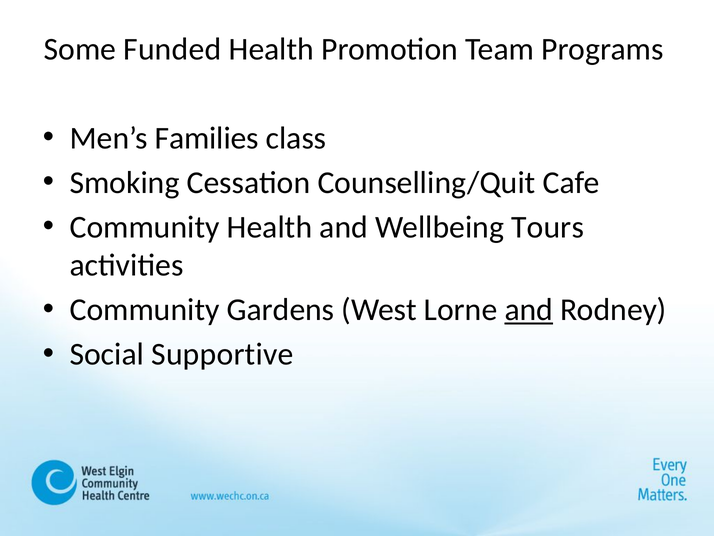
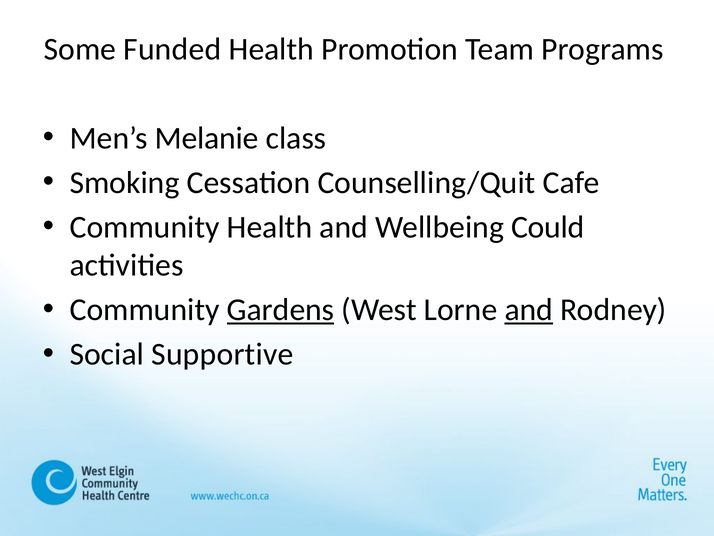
Families: Families -> Melanie
Tours: Tours -> Could
Gardens underline: none -> present
